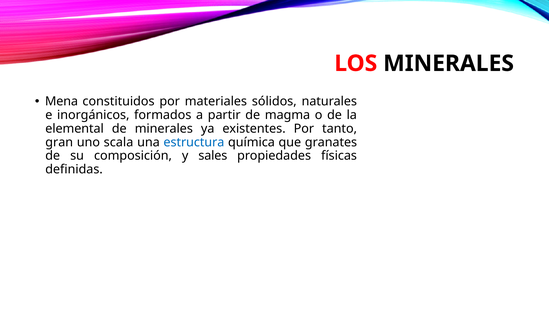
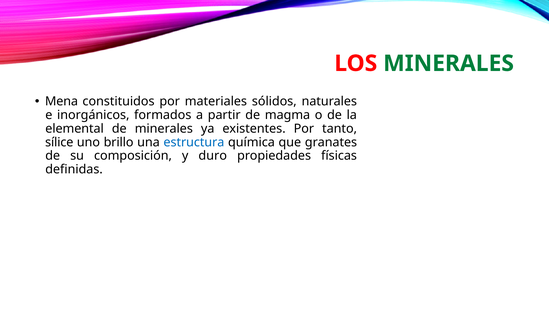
MINERALES at (449, 63) colour: black -> green
gran: gran -> sílice
scala: scala -> brillo
sales: sales -> duro
